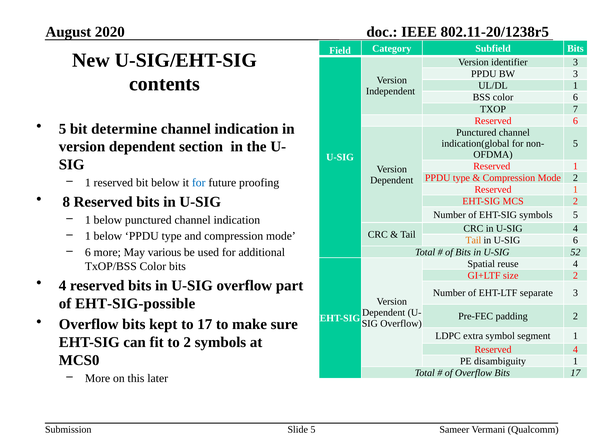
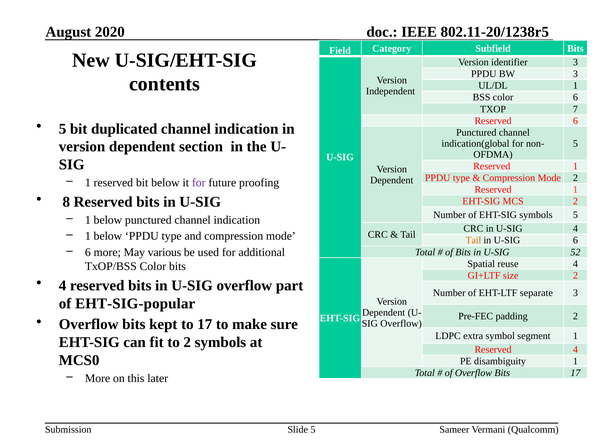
determine: determine -> duplicated
for at (199, 183) colour: blue -> purple
EHT-SIG-possible: EHT-SIG-possible -> EHT-SIG-popular
